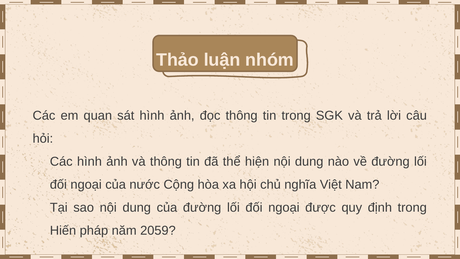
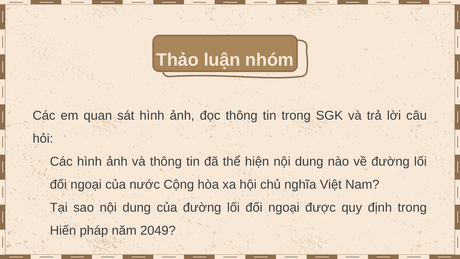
2059: 2059 -> 2049
